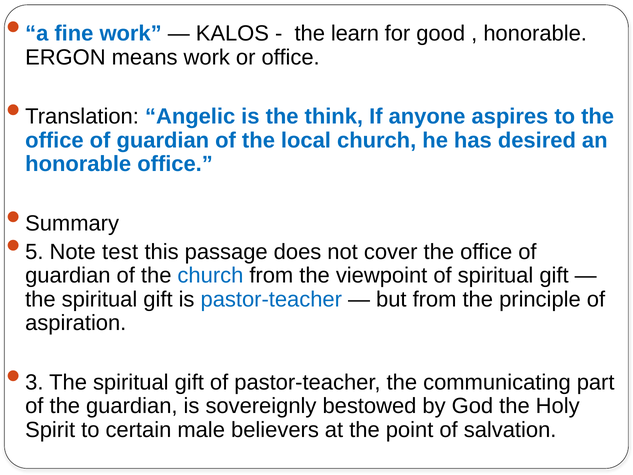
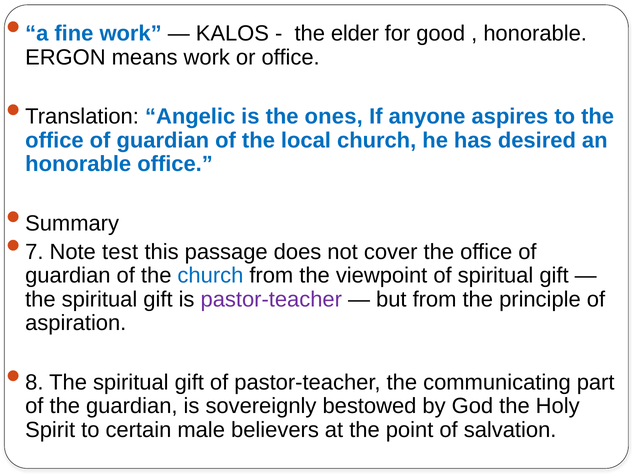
learn: learn -> elder
think: think -> ones
5: 5 -> 7
pastor-teacher at (271, 299) colour: blue -> purple
3: 3 -> 8
